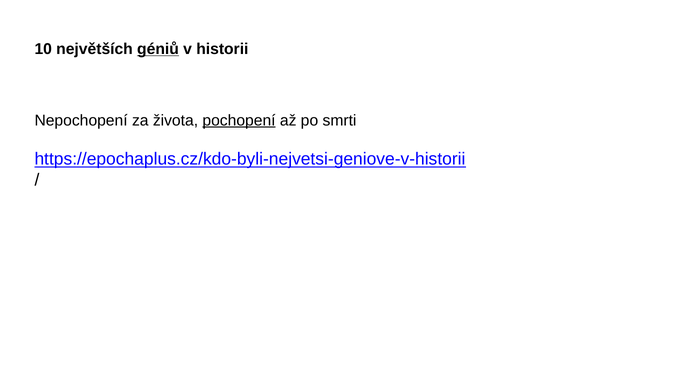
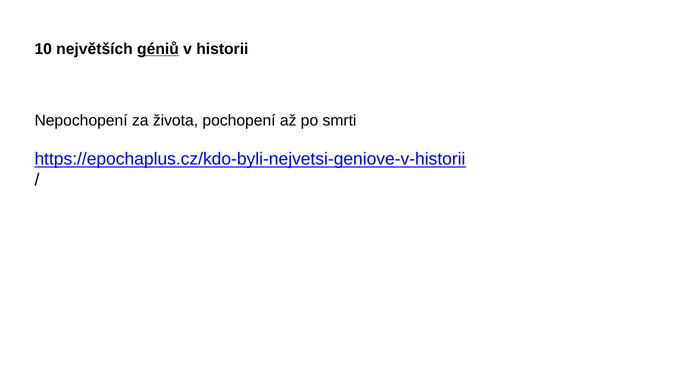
pochopení underline: present -> none
